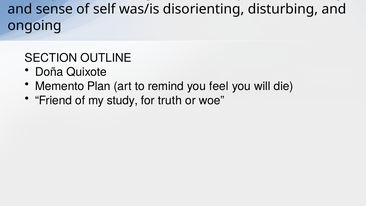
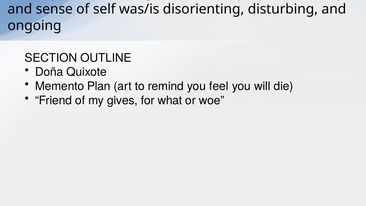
study: study -> gives
truth: truth -> what
